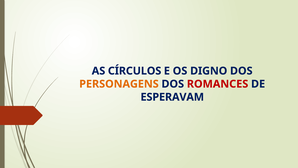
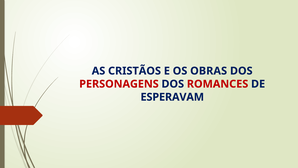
CÍRCULOS: CÍRCULOS -> CRISTÃOS
DIGNO: DIGNO -> OBRAS
PERSONAGENS colour: orange -> red
